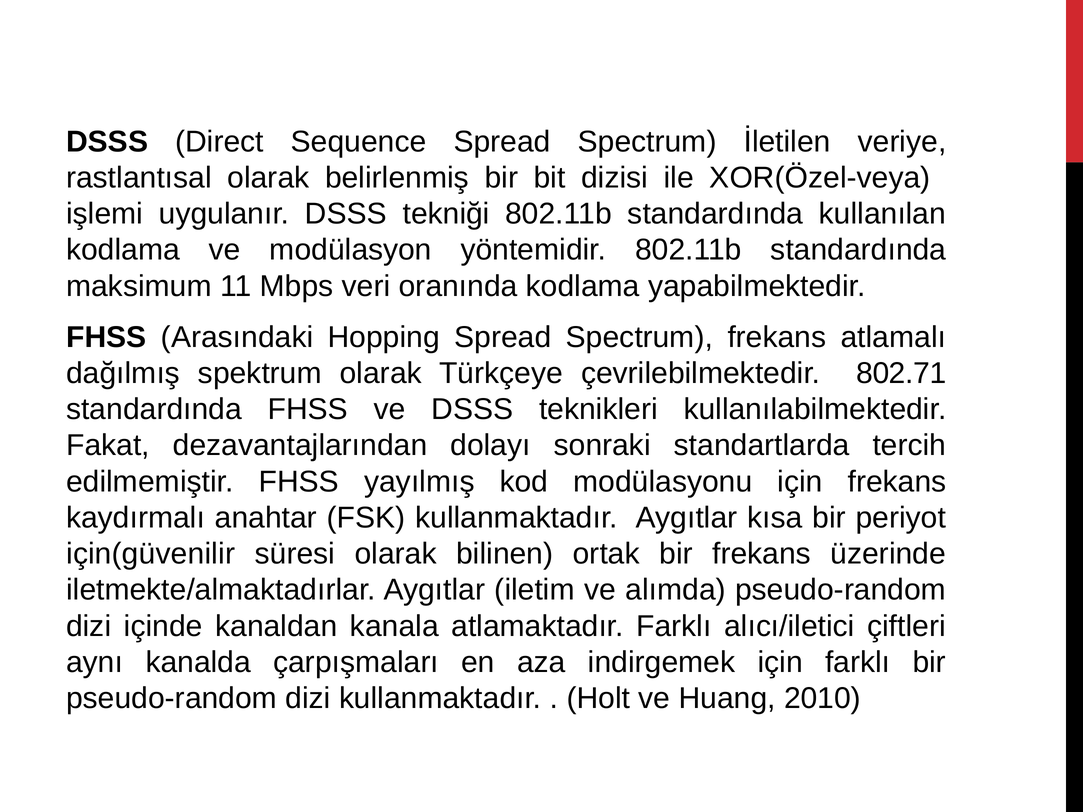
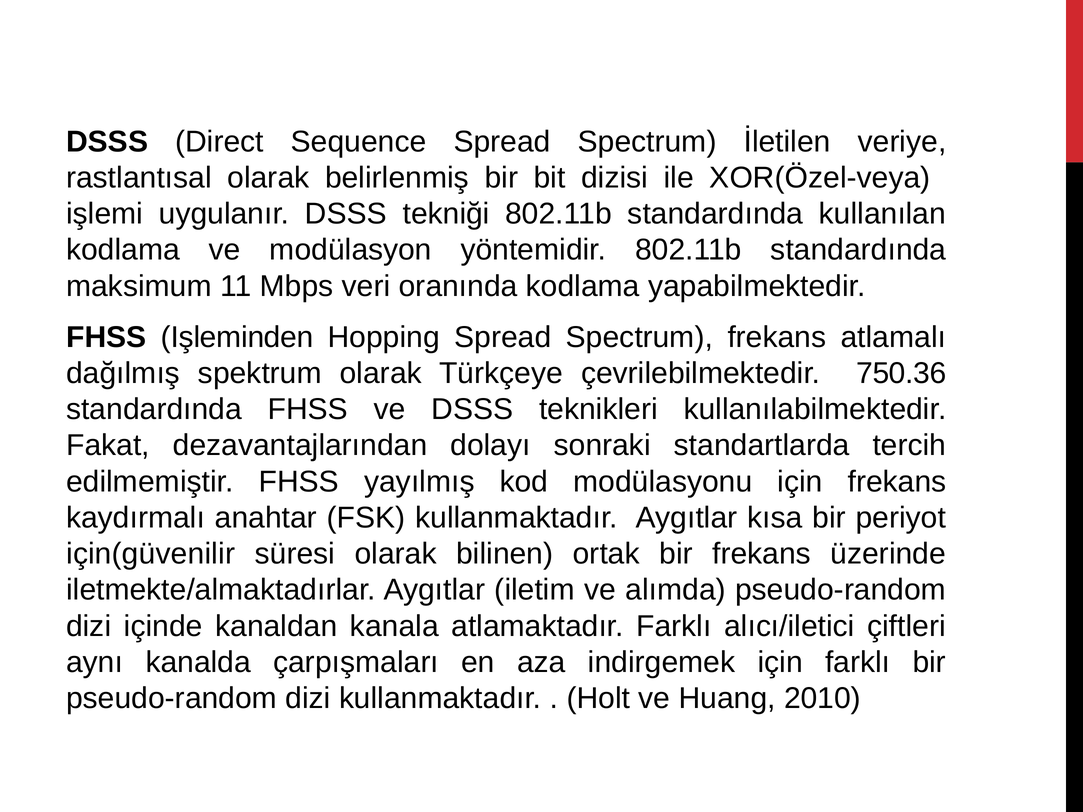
Arasındaki: Arasındaki -> Işleminden
802.71: 802.71 -> 750.36
